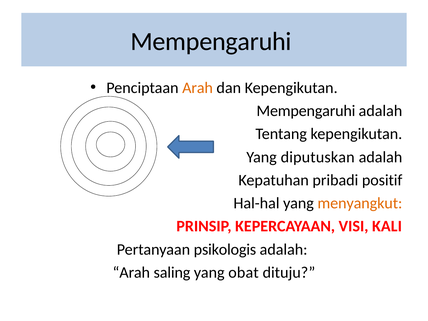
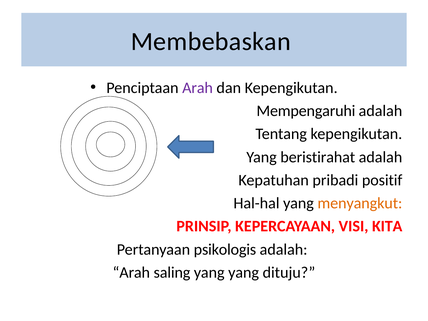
Mempengaruhi at (211, 41): Mempengaruhi -> Membebaskan
Arah at (198, 88) colour: orange -> purple
diputuskan: diputuskan -> beristirahat
KALI: KALI -> KITA
yang obat: obat -> yang
